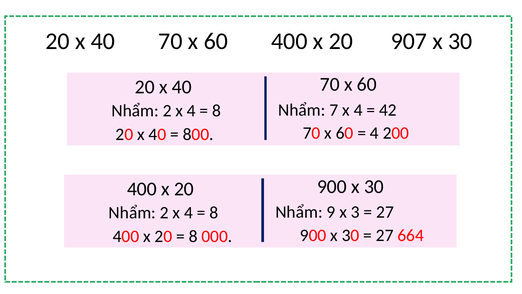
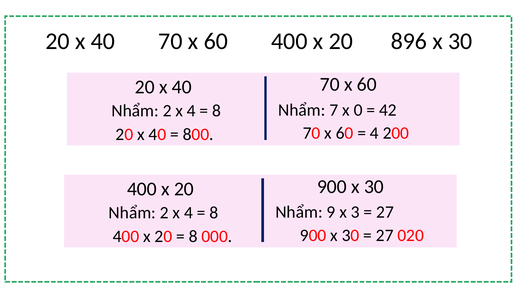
907: 907 -> 896
7 x 4: 4 -> 0
664: 664 -> 020
